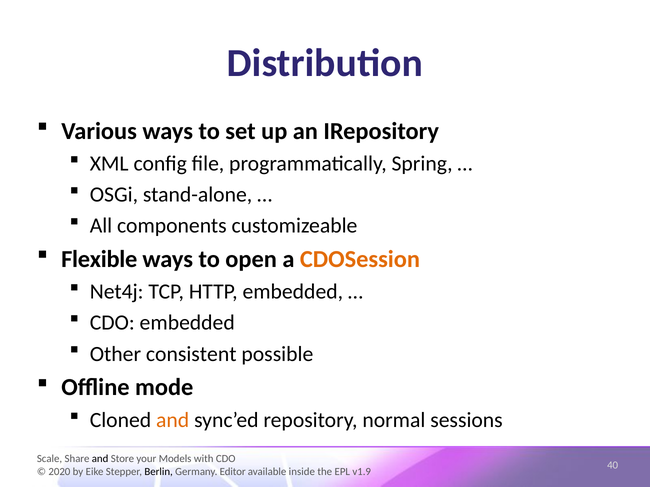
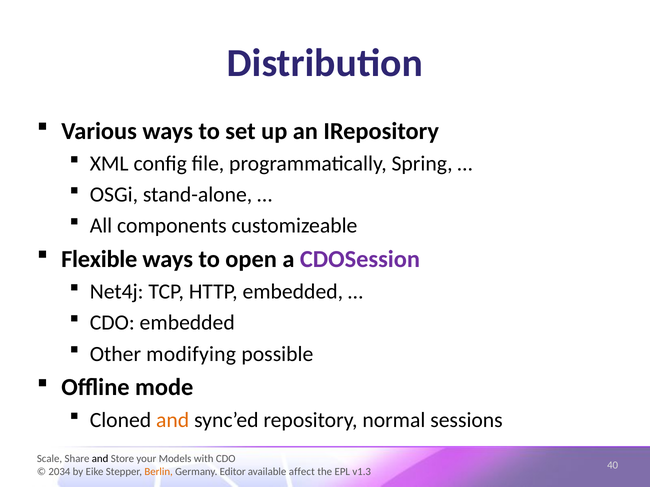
CDOSession colour: orange -> purple
consistent: consistent -> modifying
2020: 2020 -> 2034
Berlin colour: black -> orange
inside: inside -> affect
v1.9: v1.9 -> v1.3
